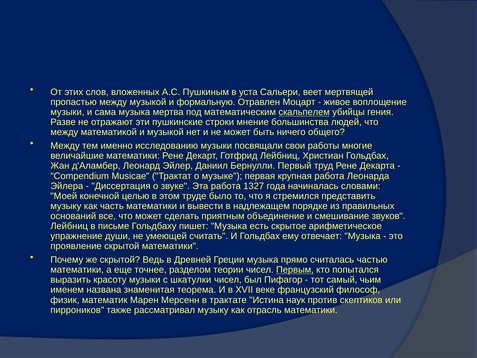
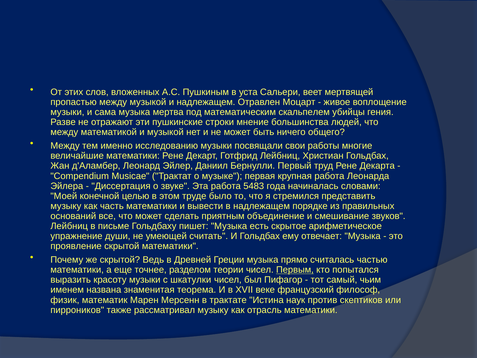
и формальную: формальную -> надлежащем
скальпелем underline: present -> none
1327: 1327 -> 5483
